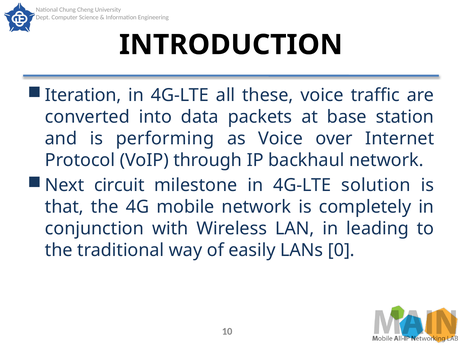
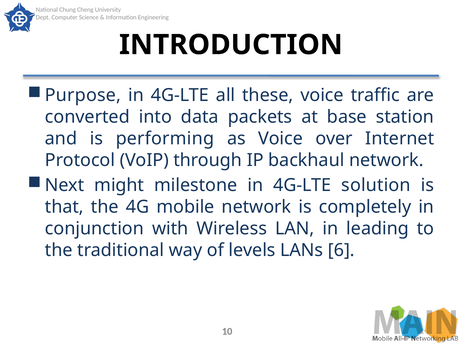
Iteration: Iteration -> Purpose
circuit: circuit -> might
easily: easily -> levels
0: 0 -> 6
